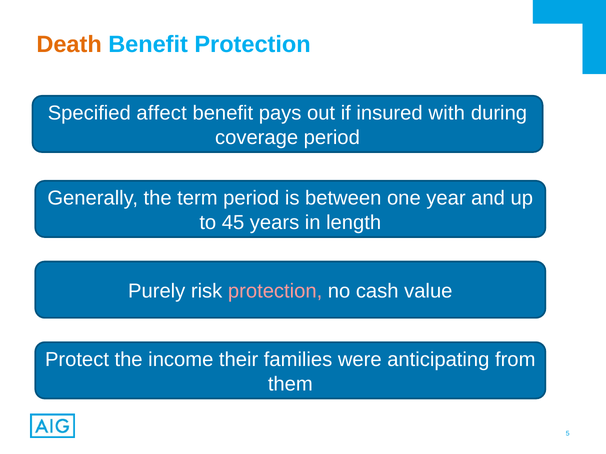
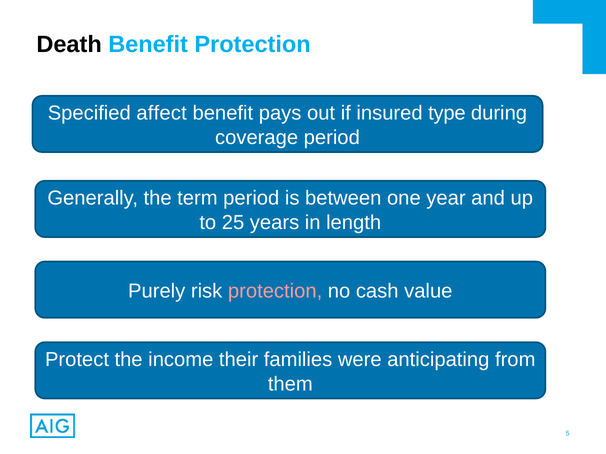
Death colour: orange -> black
with: with -> type
45: 45 -> 25
